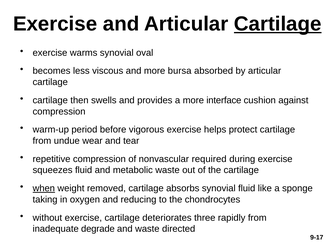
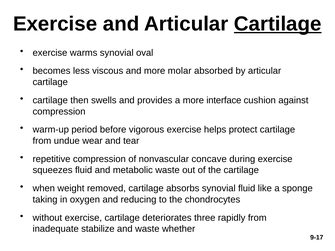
bursa: bursa -> molar
required: required -> concave
when underline: present -> none
degrade: degrade -> stabilize
directed: directed -> whether
